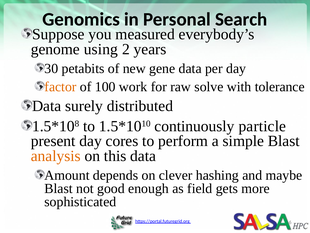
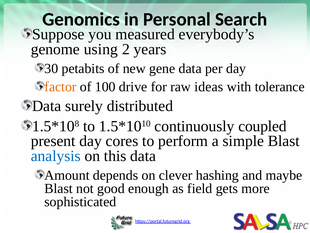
work: work -> drive
solve: solve -> ideas
particle: particle -> coupled
analysis colour: orange -> blue
